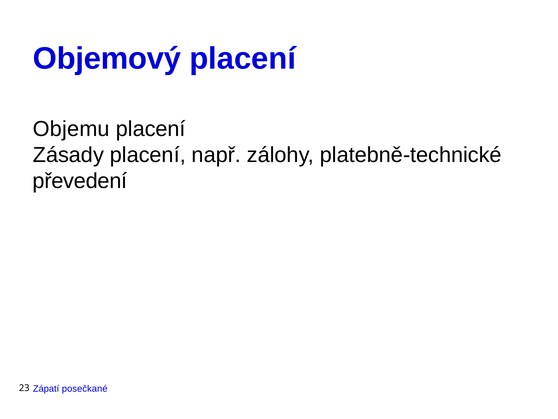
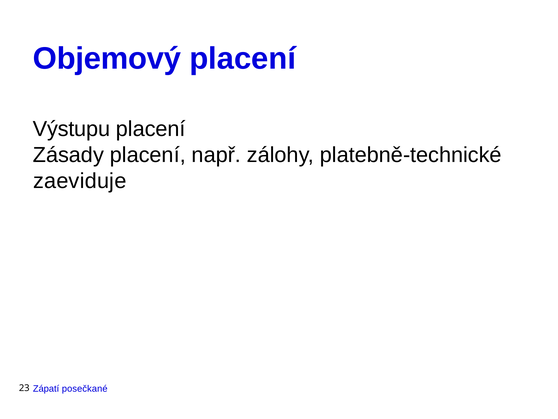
Objemu: Objemu -> Výstupu
převedení: převedení -> zaeviduje
